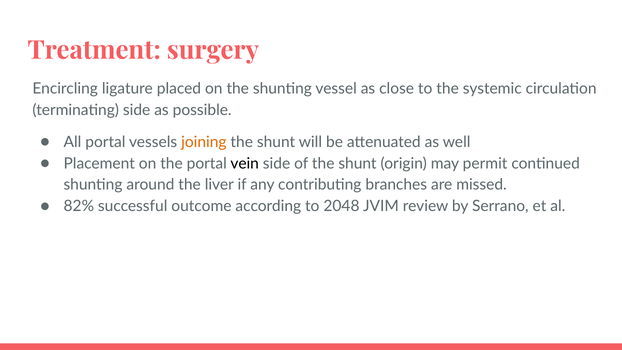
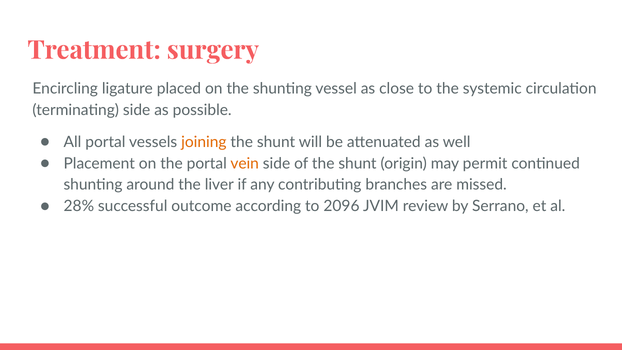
vein colour: black -> orange
82%: 82% -> 28%
2048: 2048 -> 2096
